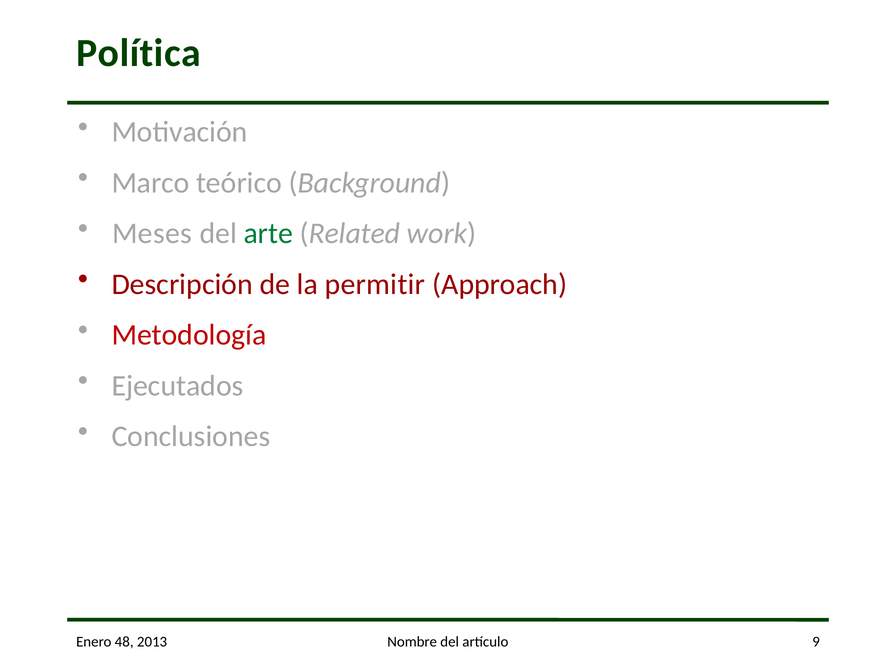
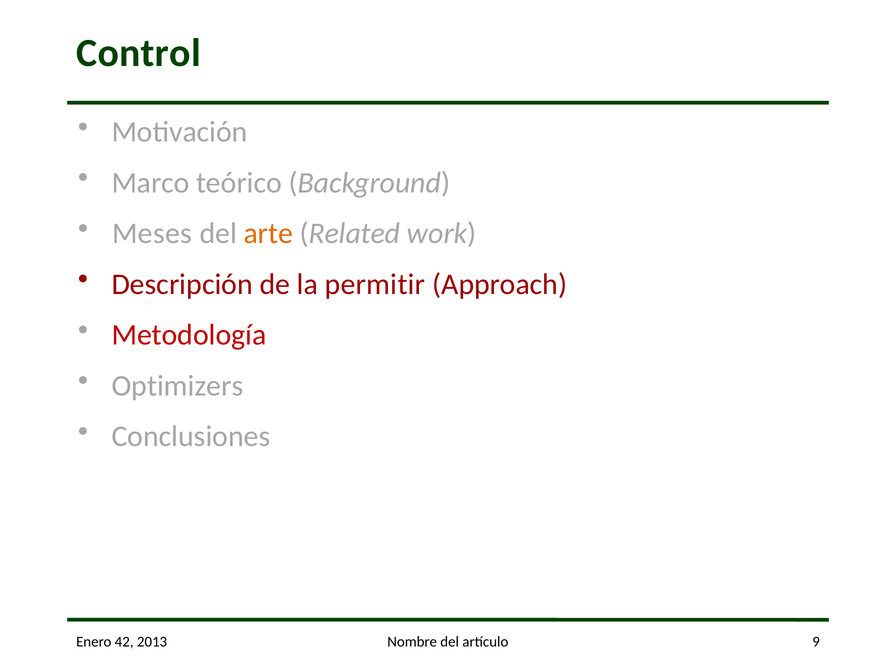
Política: Política -> Control
arte colour: green -> orange
Ejecutados: Ejecutados -> Optimizers
48: 48 -> 42
